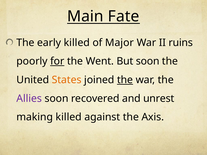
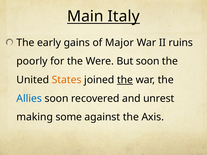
Fate: Fate -> Italy
early killed: killed -> gains
for underline: present -> none
Went: Went -> Were
Allies colour: purple -> blue
making killed: killed -> some
